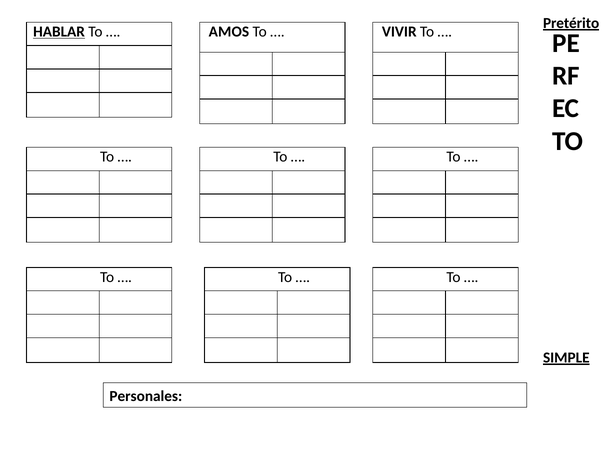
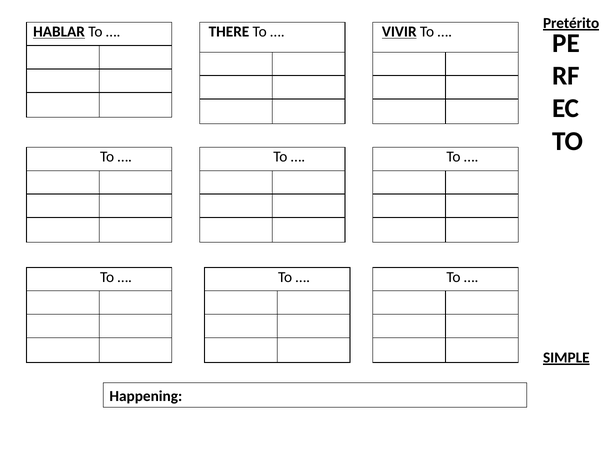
AMOS: AMOS -> THERE
VIVIR underline: none -> present
Personales: Personales -> Happening
